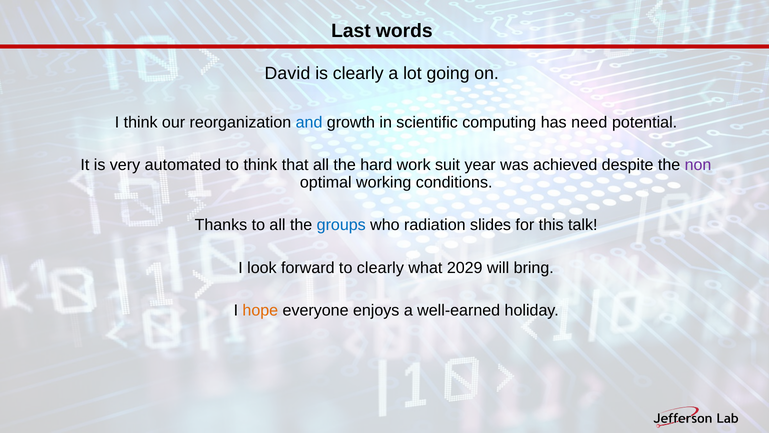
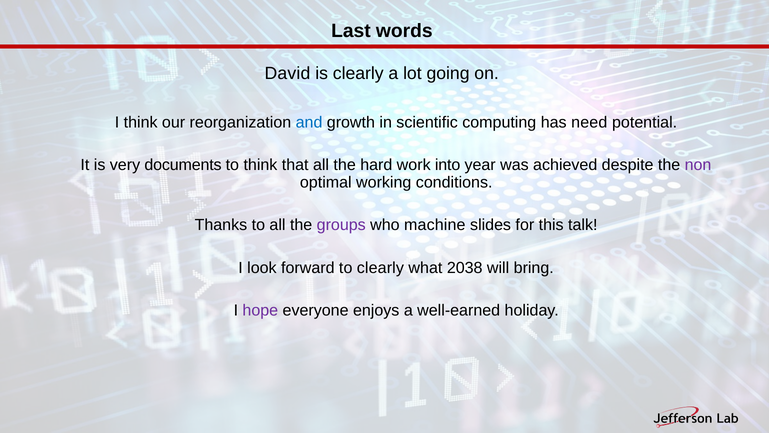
automated: automated -> documents
suit: suit -> into
groups colour: blue -> purple
radiation: radiation -> machine
2029: 2029 -> 2038
hope colour: orange -> purple
